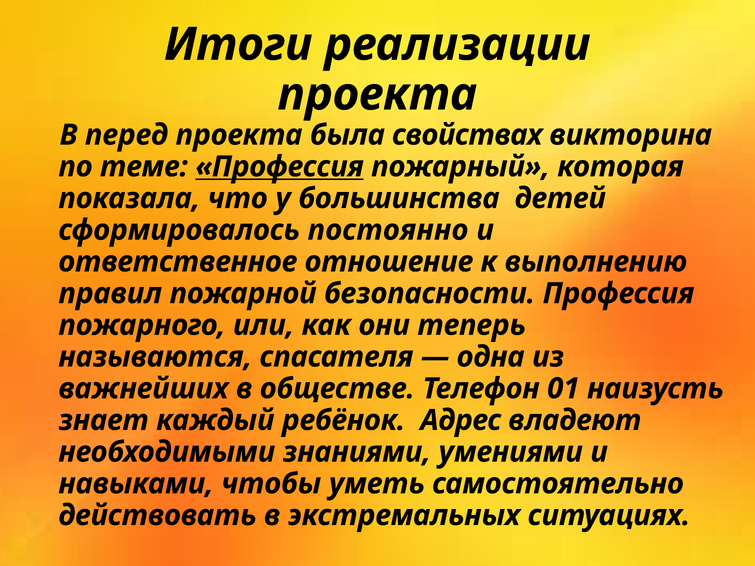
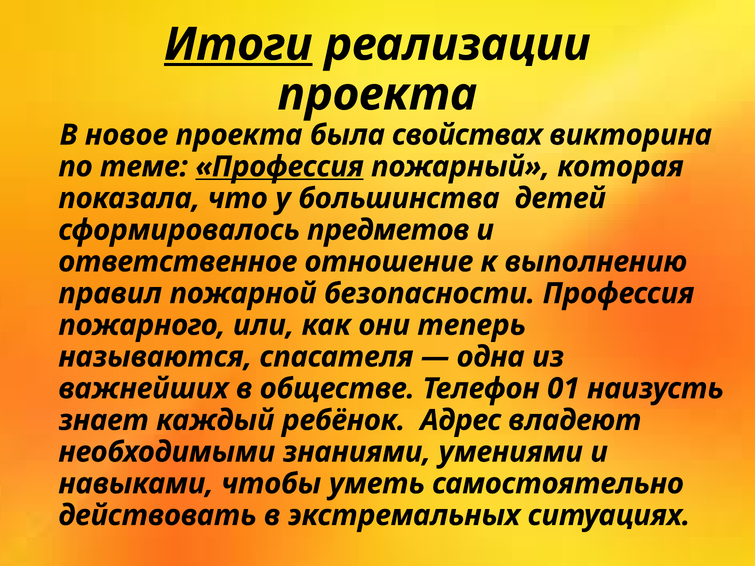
Итоги underline: none -> present
перед: перед -> новое
постоянно: постоянно -> предметов
